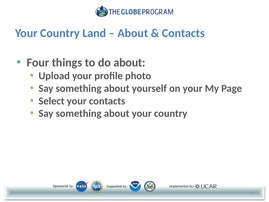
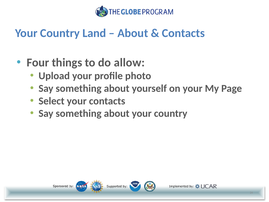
do about: about -> allow
